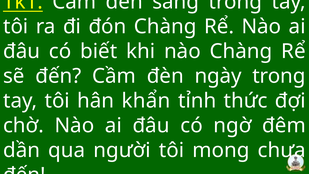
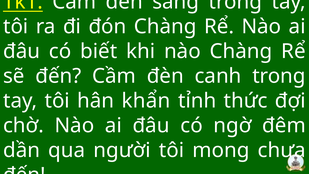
ngày: ngày -> canh
